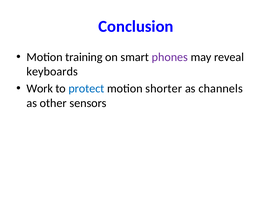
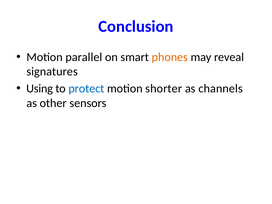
training: training -> parallel
phones colour: purple -> orange
keyboards: keyboards -> signatures
Work: Work -> Using
